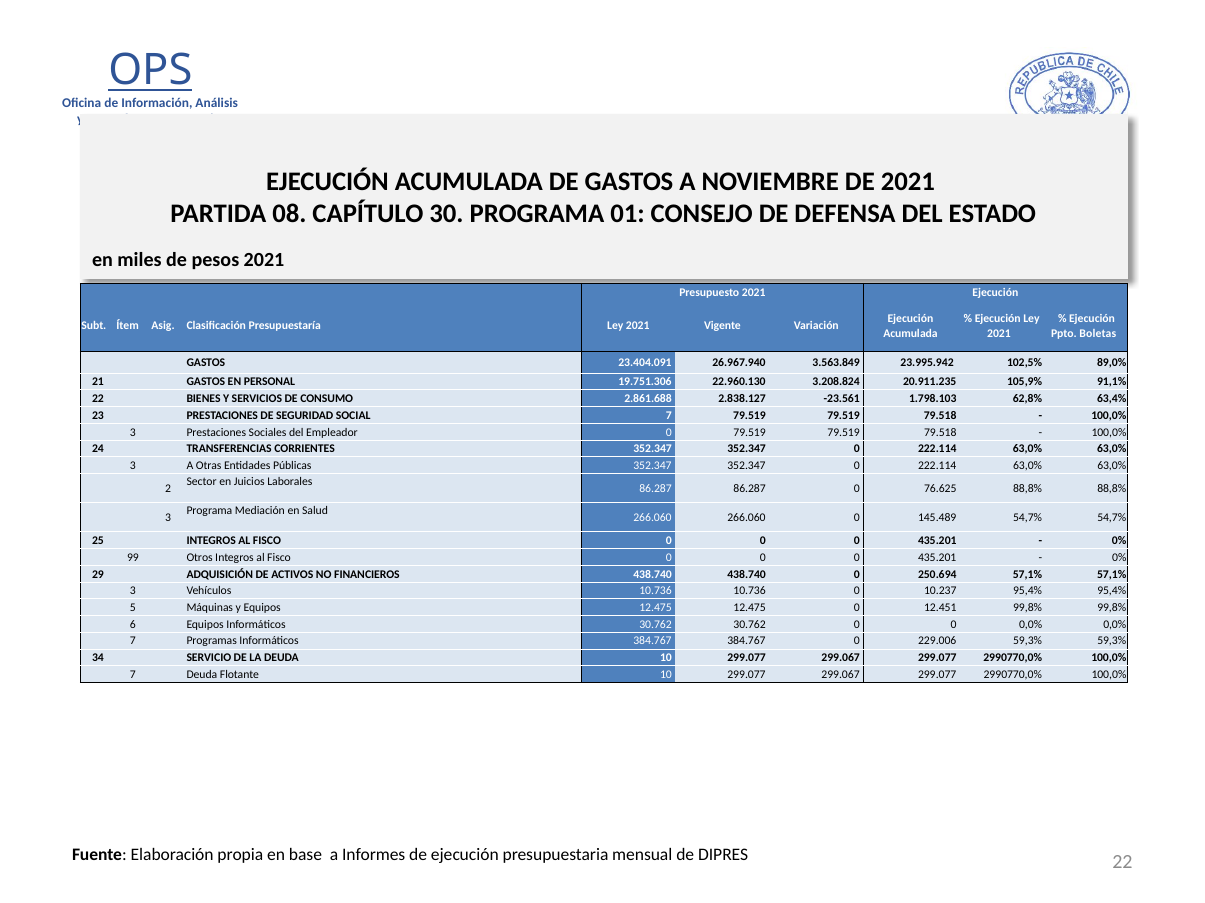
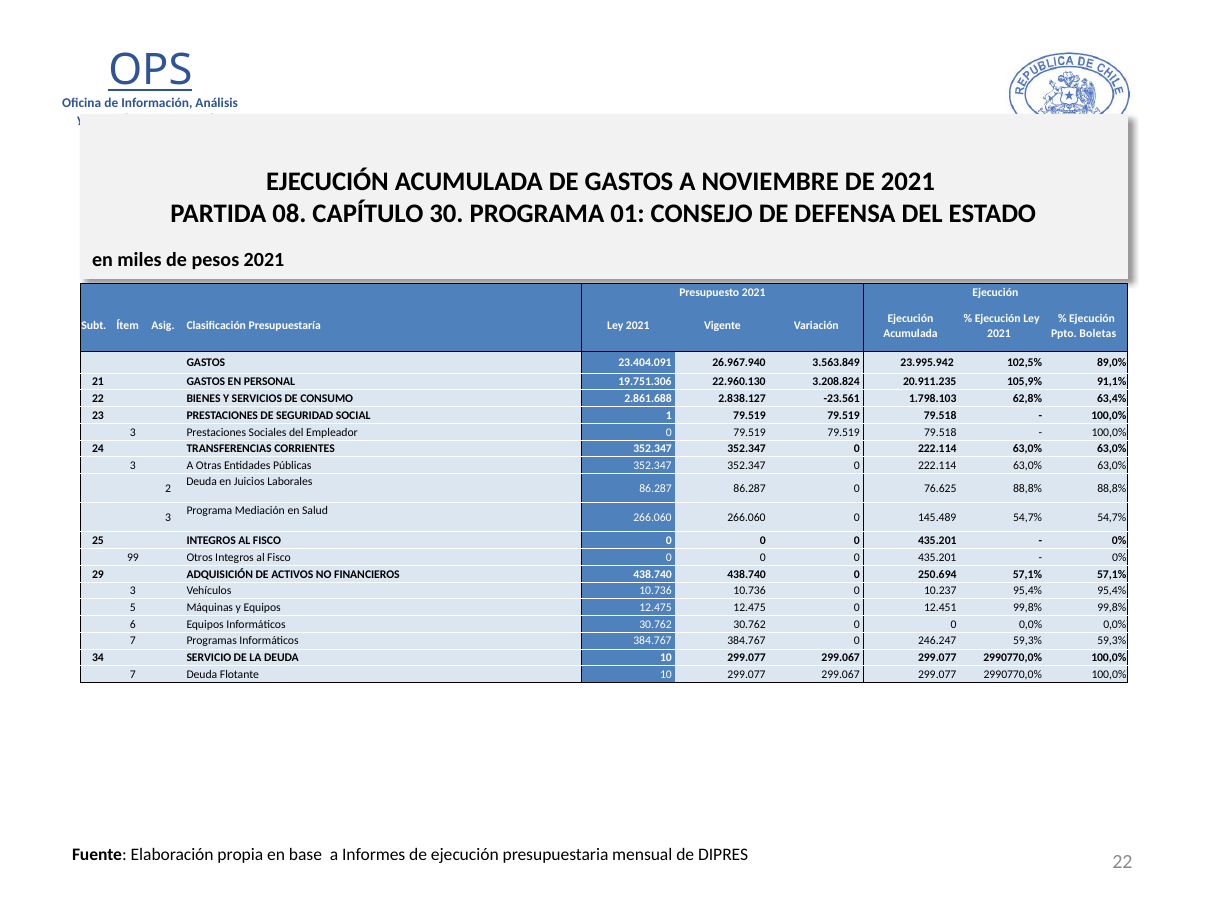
SOCIAL 7: 7 -> 1
Sector at (202, 482): Sector -> Deuda
229.006: 229.006 -> 246.247
